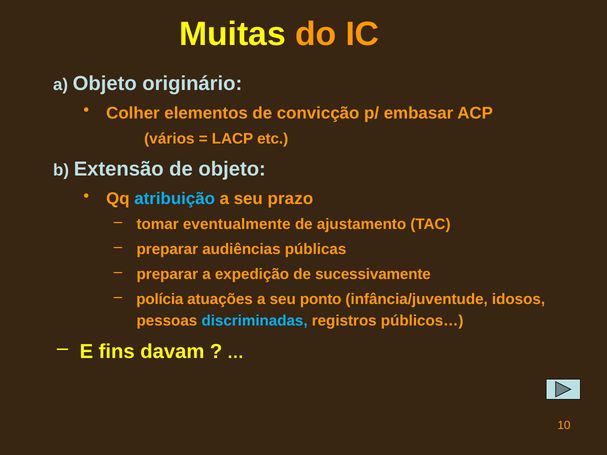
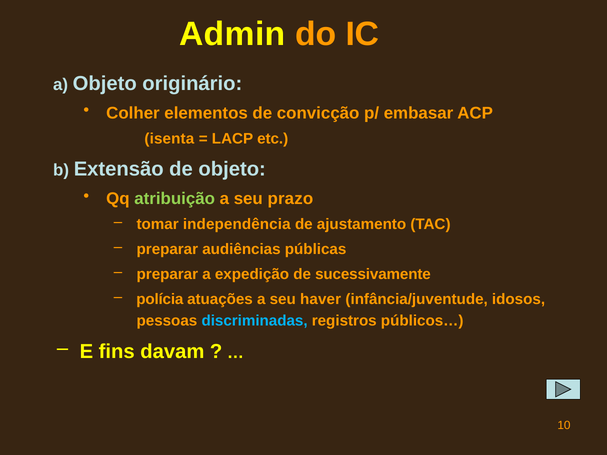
Muitas: Muitas -> Admin
vários: vários -> isenta
atribuição colour: light blue -> light green
eventualmente: eventualmente -> independência
ponto: ponto -> haver
